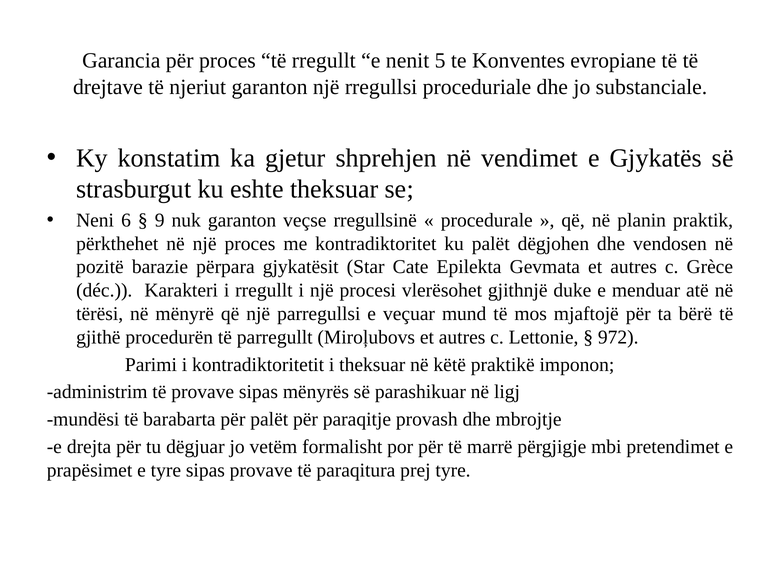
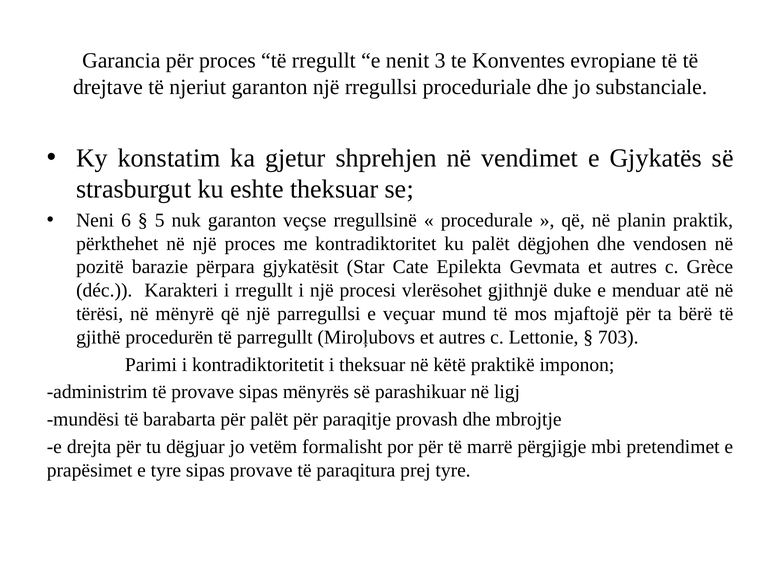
5: 5 -> 3
9: 9 -> 5
972: 972 -> 703
